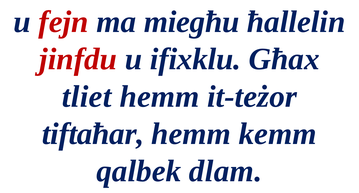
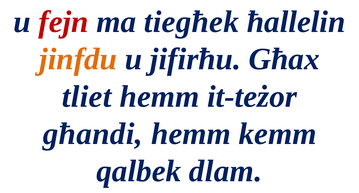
miegħu: miegħu -> tiegħek
jinfdu colour: red -> orange
ifixklu: ifixklu -> jifirħu
tiftaħar: tiftaħar -> għandi
